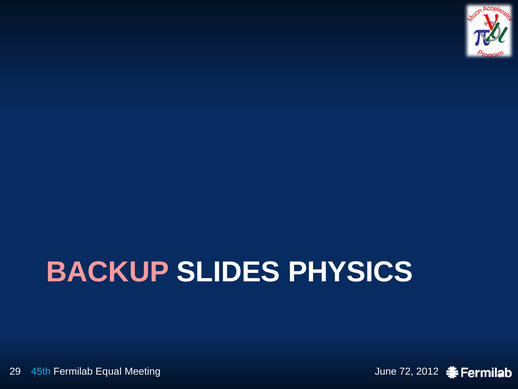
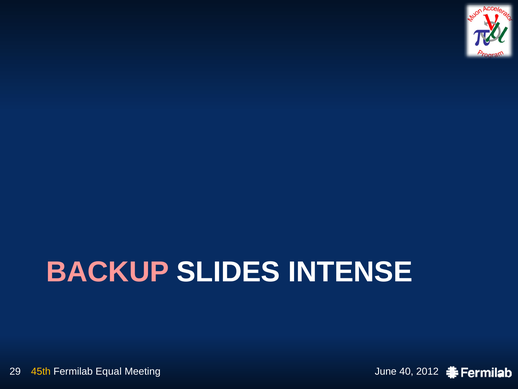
PHYSICS: PHYSICS -> INTENSE
45th colour: light blue -> yellow
72: 72 -> 40
